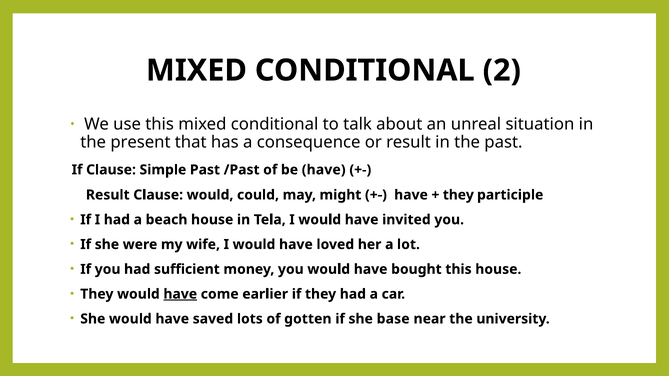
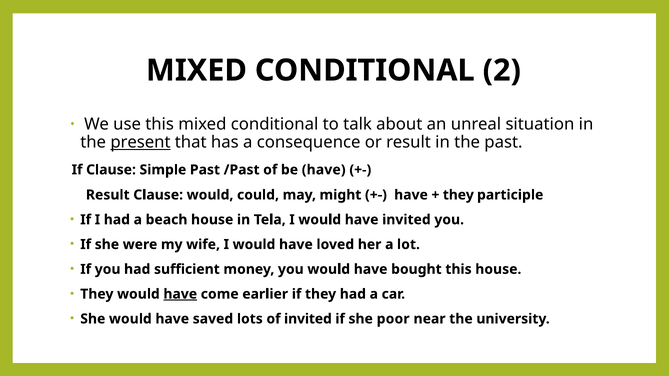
present underline: none -> present
of gotten: gotten -> invited
base: base -> poor
